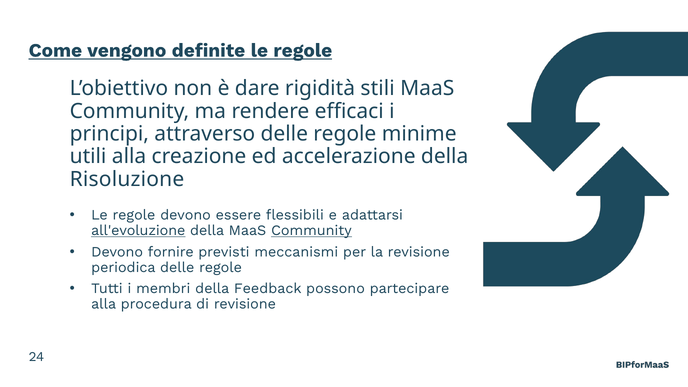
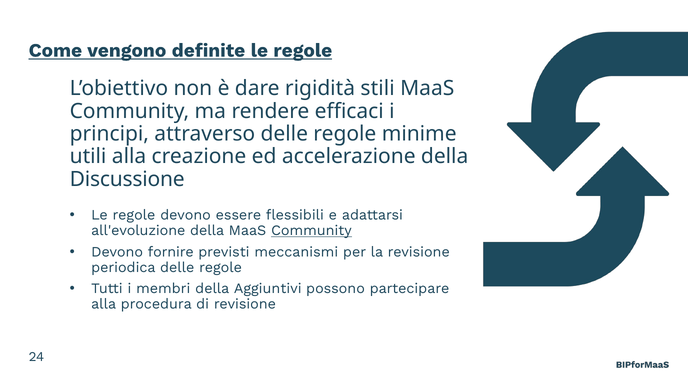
Risoluzione: Risoluzione -> Discussione
all'evoluzione underline: present -> none
Feedback: Feedback -> Aggiuntivi
